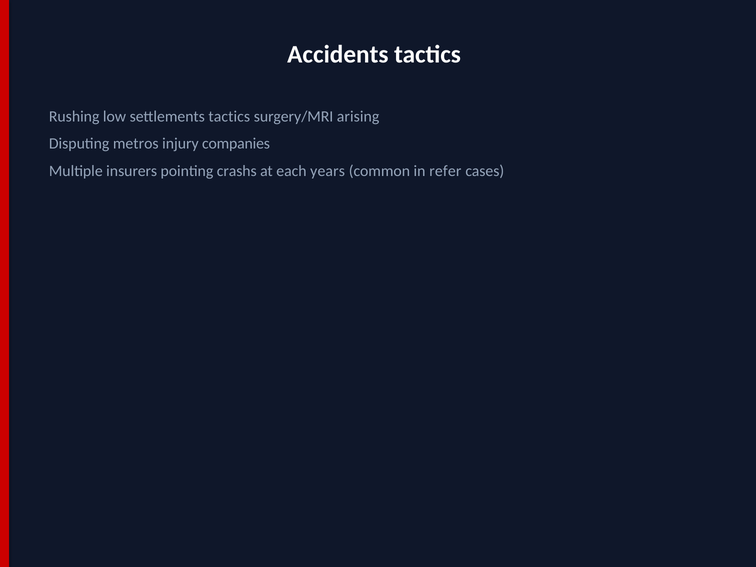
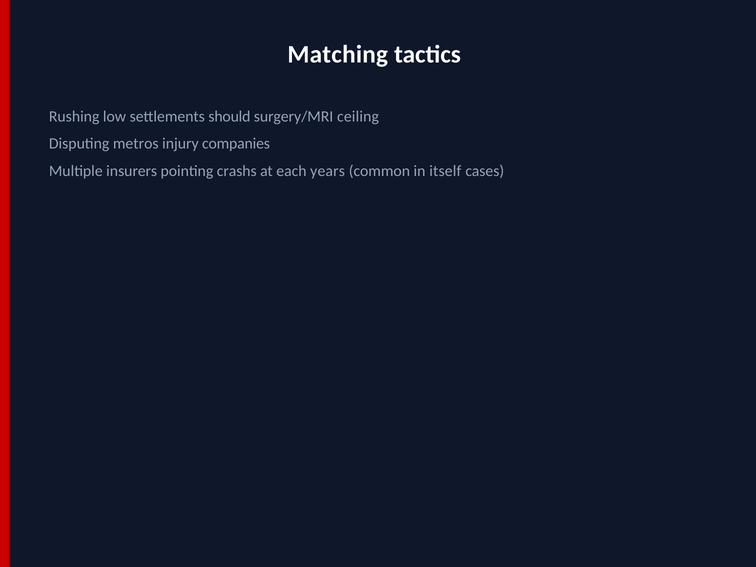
Accidents: Accidents -> Matching
settlements tactics: tactics -> should
arising: arising -> ceiling
refer: refer -> itself
